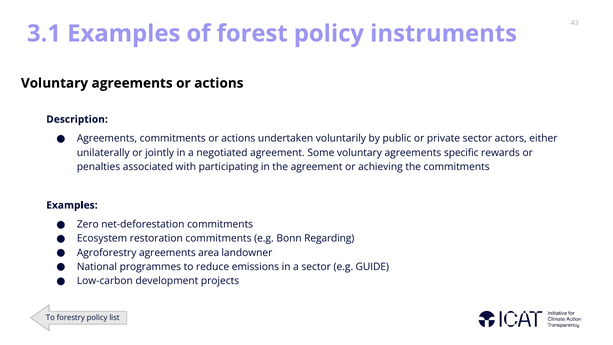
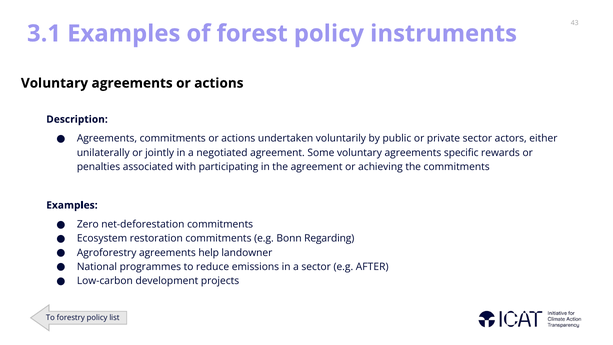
area: area -> help
GUIDE: GUIDE -> AFTER
